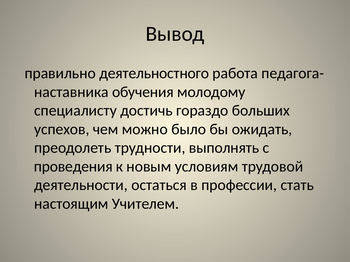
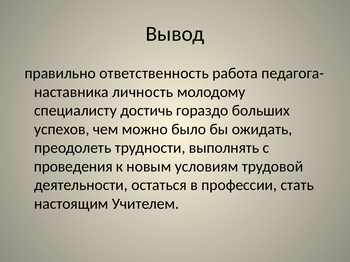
деятельностного: деятельностного -> ответственность
обучения: обучения -> личность
